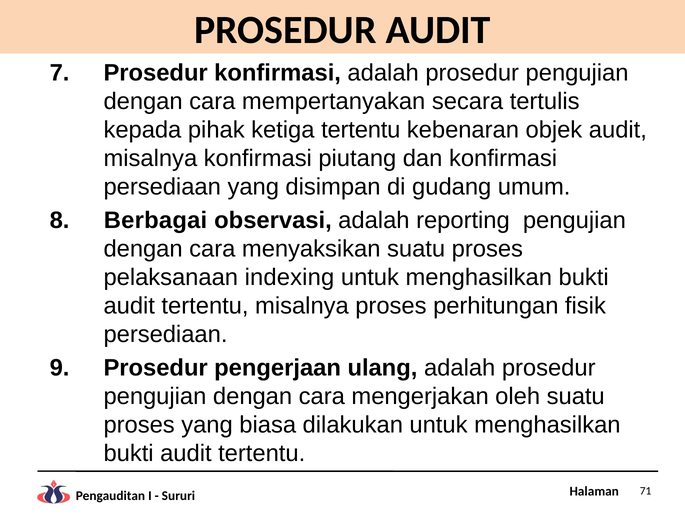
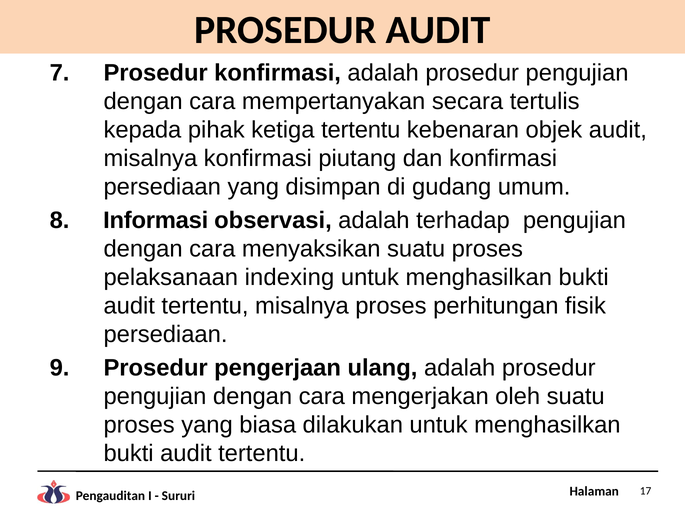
Berbagai: Berbagai -> Informasi
reporting: reporting -> terhadap
71: 71 -> 17
